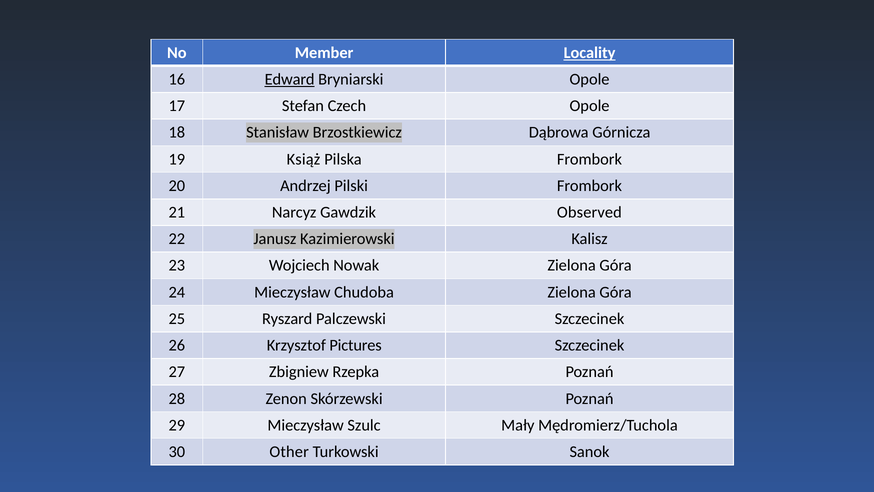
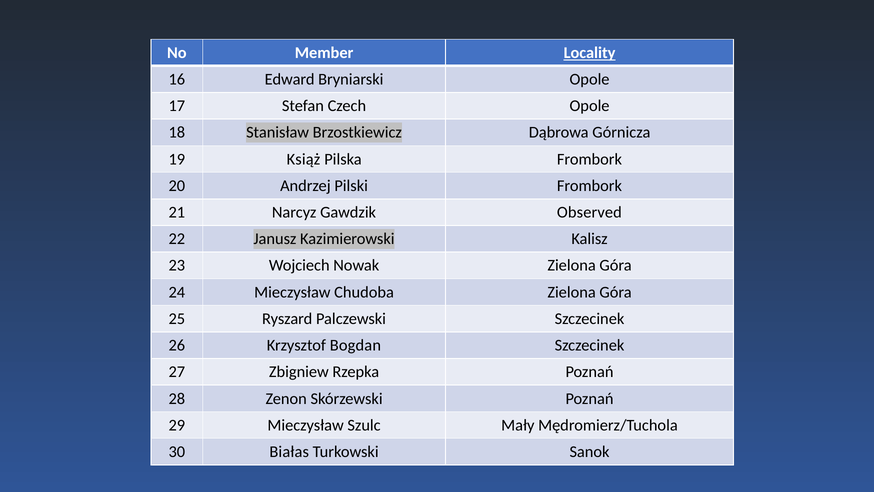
Edward underline: present -> none
Pictures: Pictures -> Bogdan
Other: Other -> Białas
